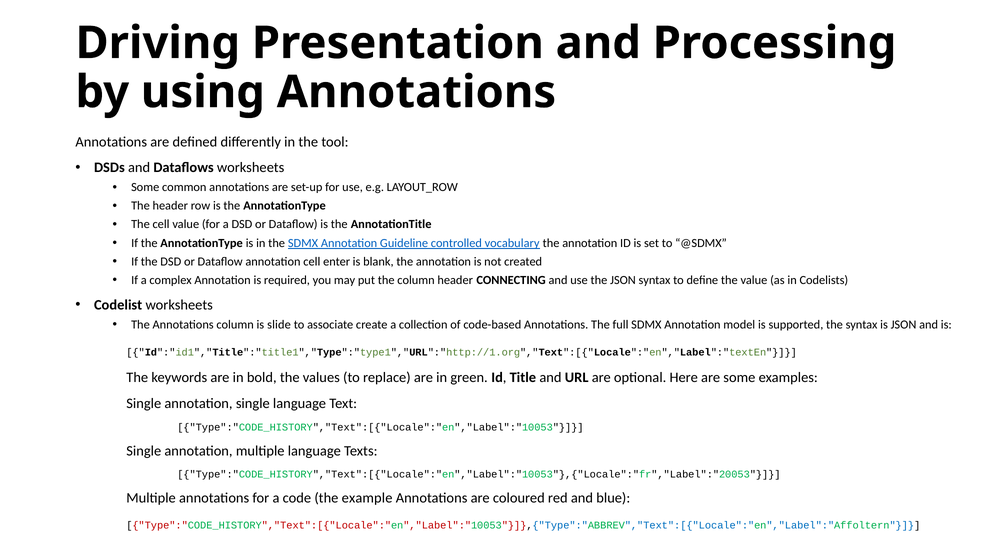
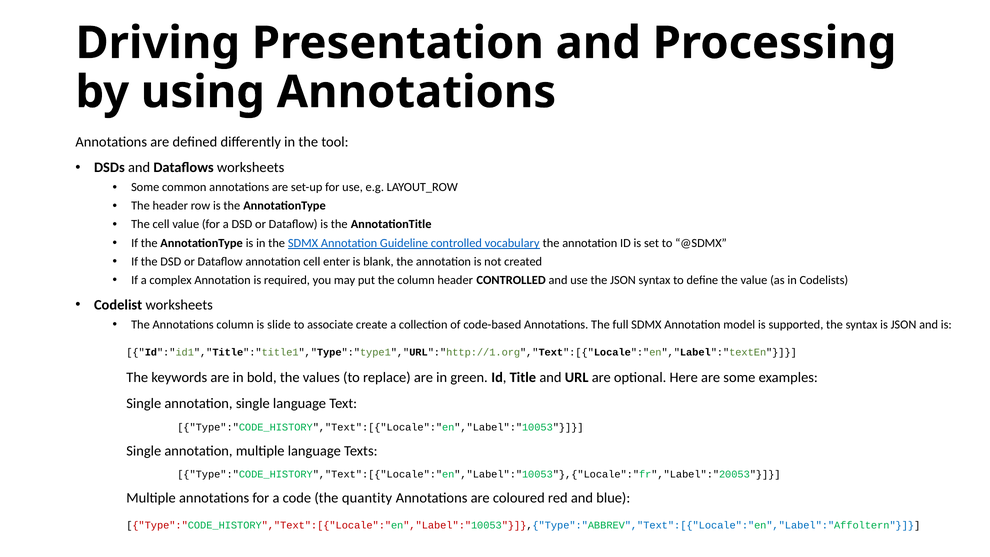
header CONNECTING: CONNECTING -> CONTROLLED
example: example -> quantity
